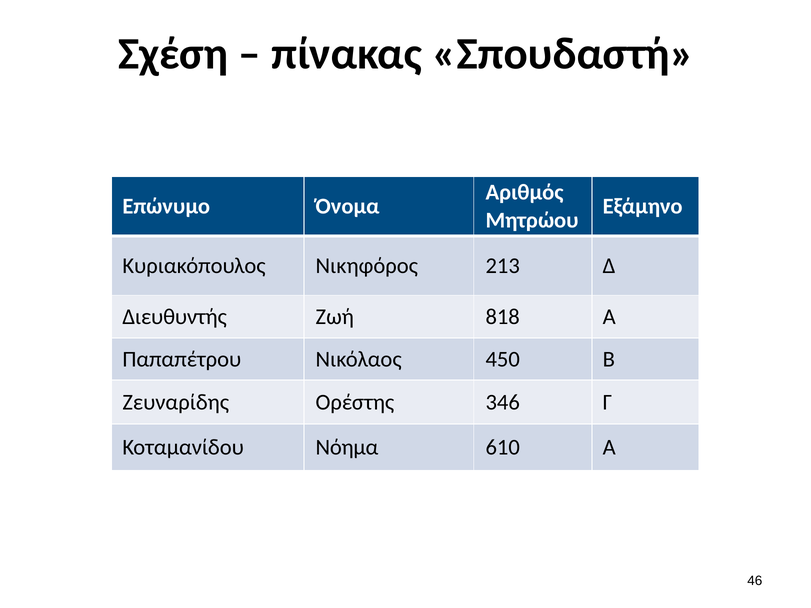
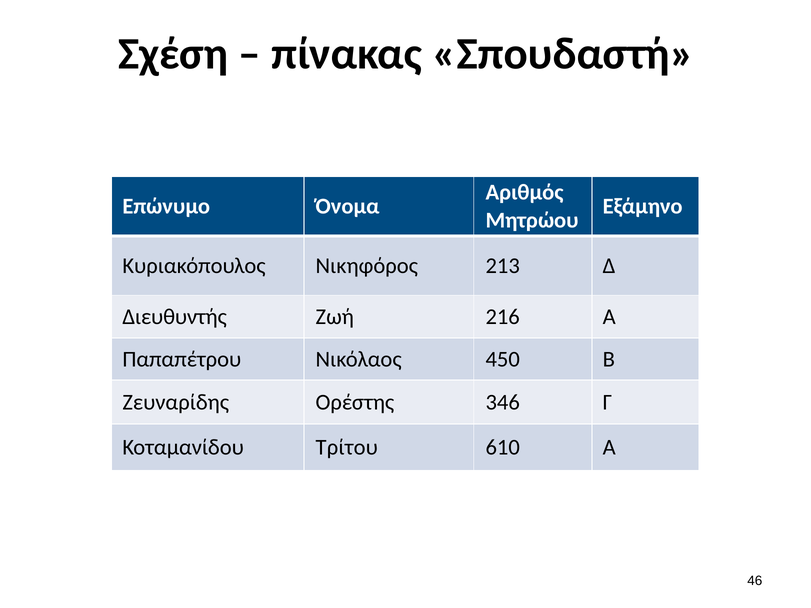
818: 818 -> 216
Νόημα: Νόημα -> Τρίτου
